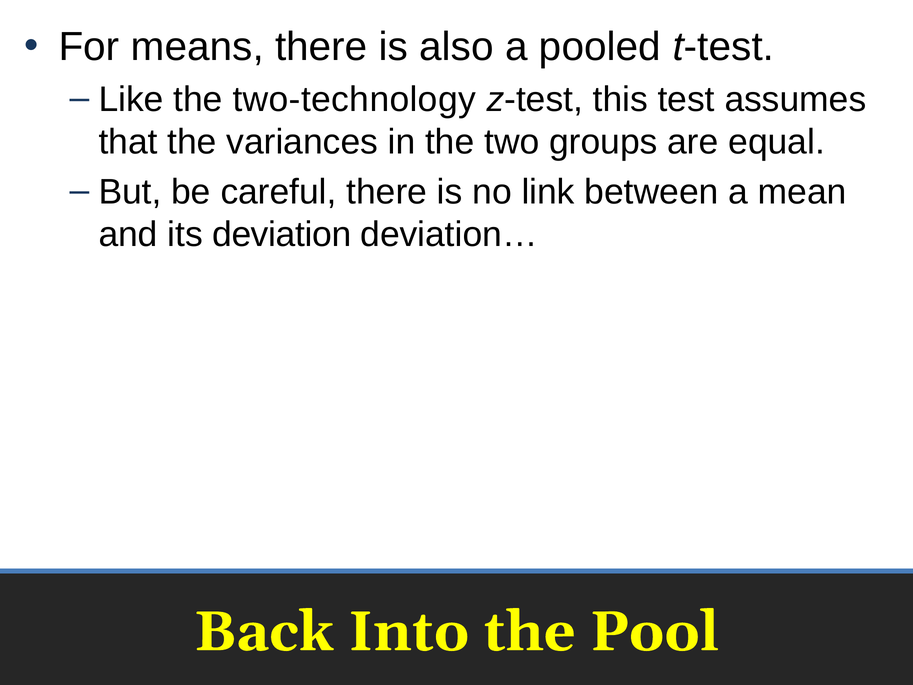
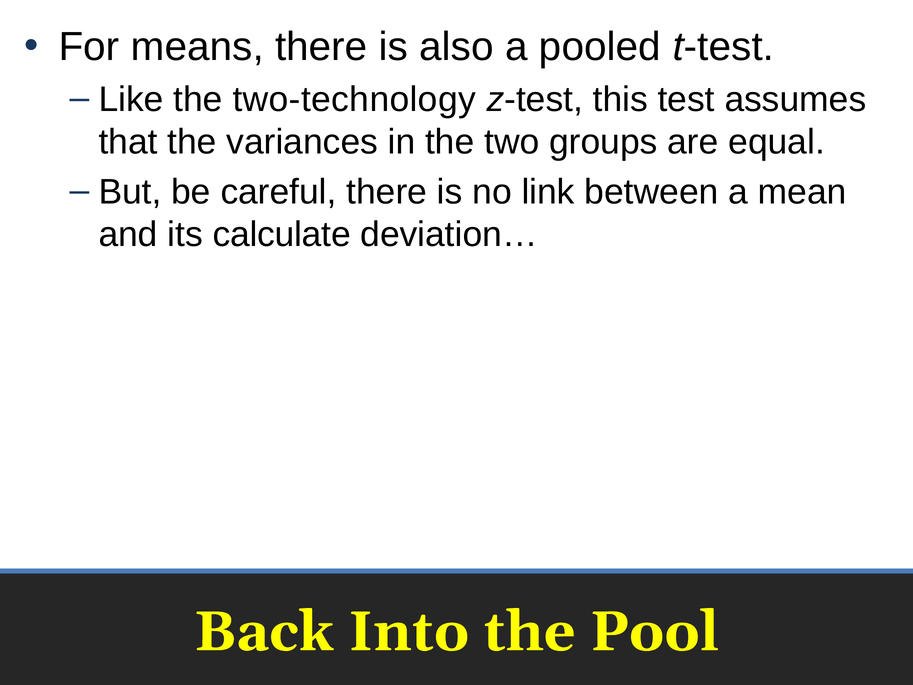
deviation: deviation -> calculate
